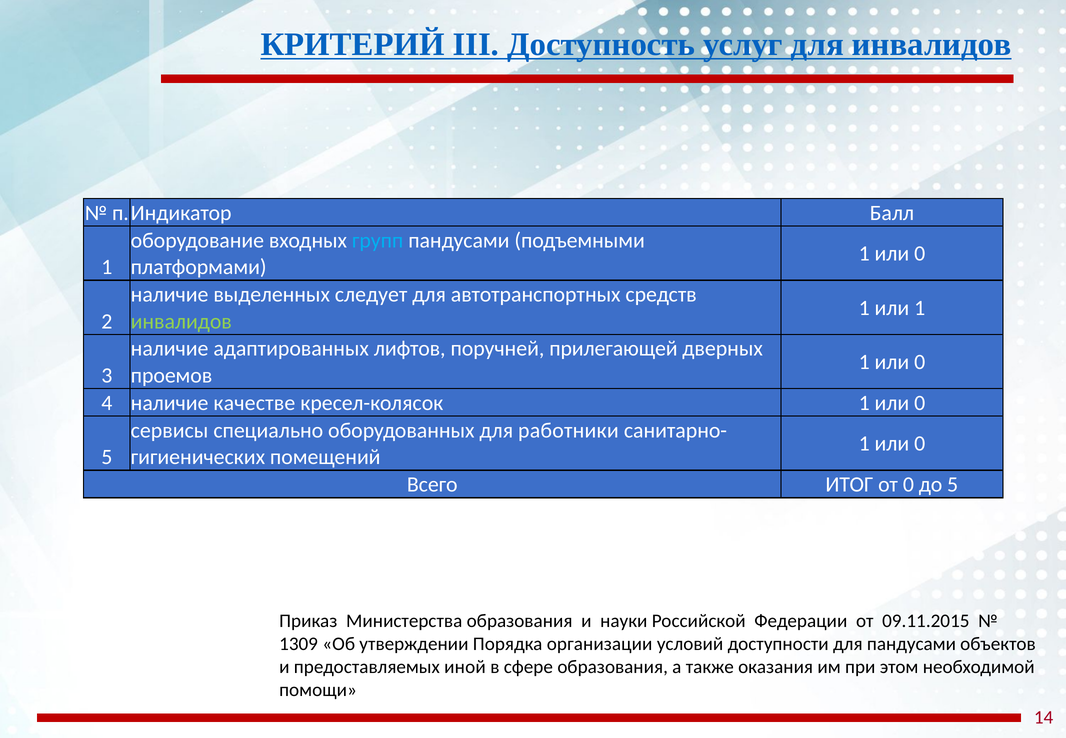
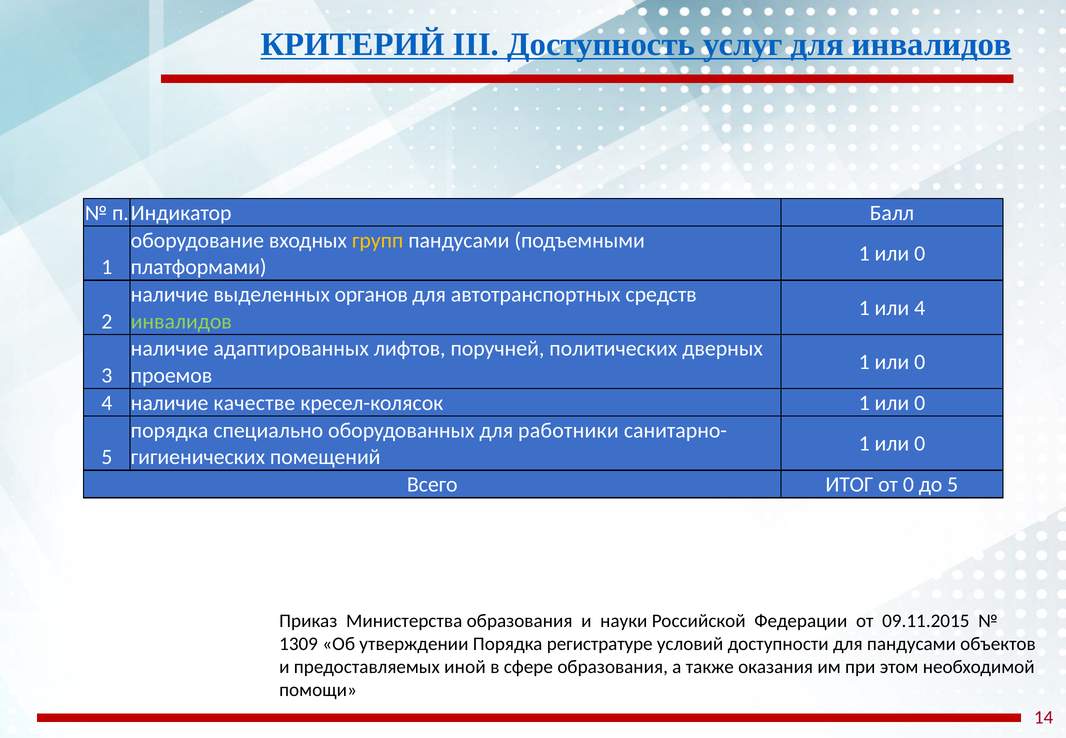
групп colour: light blue -> yellow
следует: следует -> органов
или 1: 1 -> 4
прилегающей: прилегающей -> политических
сервисы at (170, 430): сервисы -> порядка
организации: организации -> регистратуре
